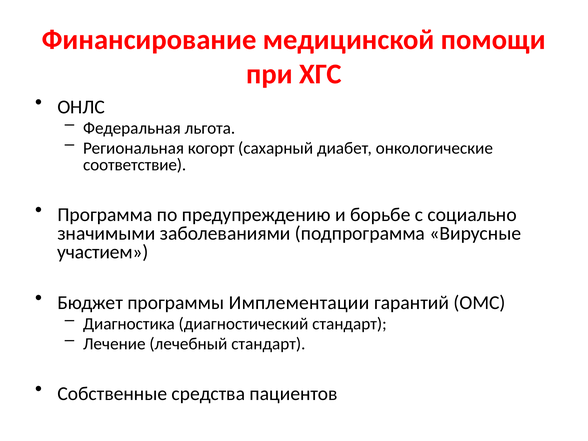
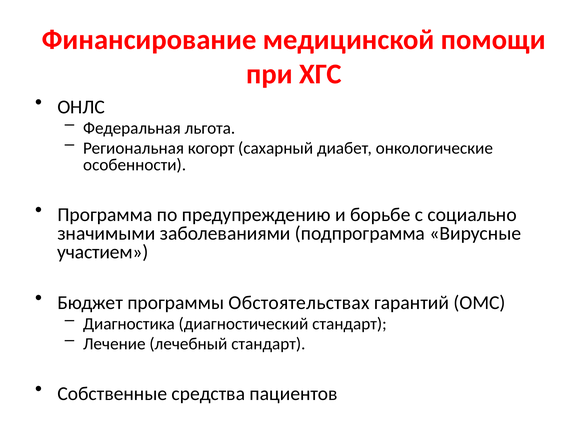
соответствие: соответствие -> особенности
Имплементации: Имплементации -> Обстоятельствах
